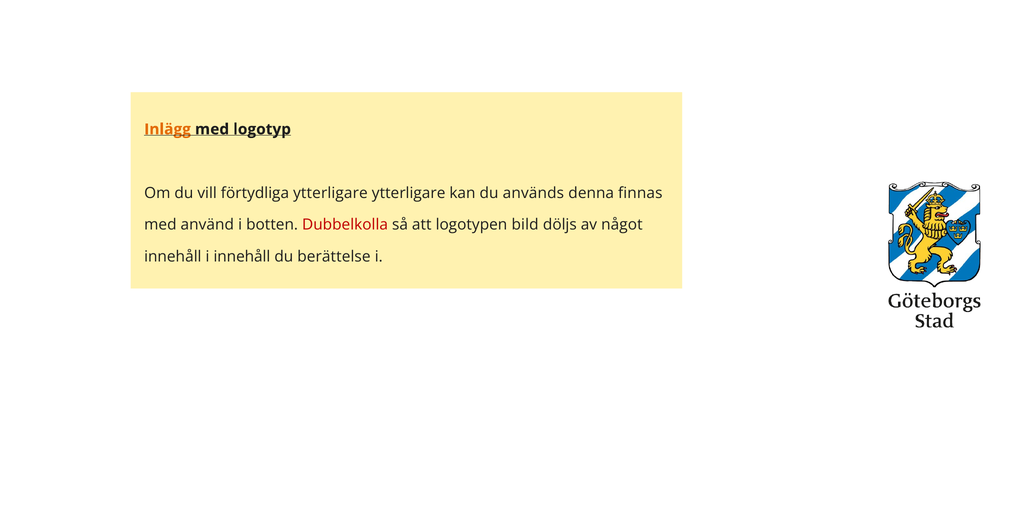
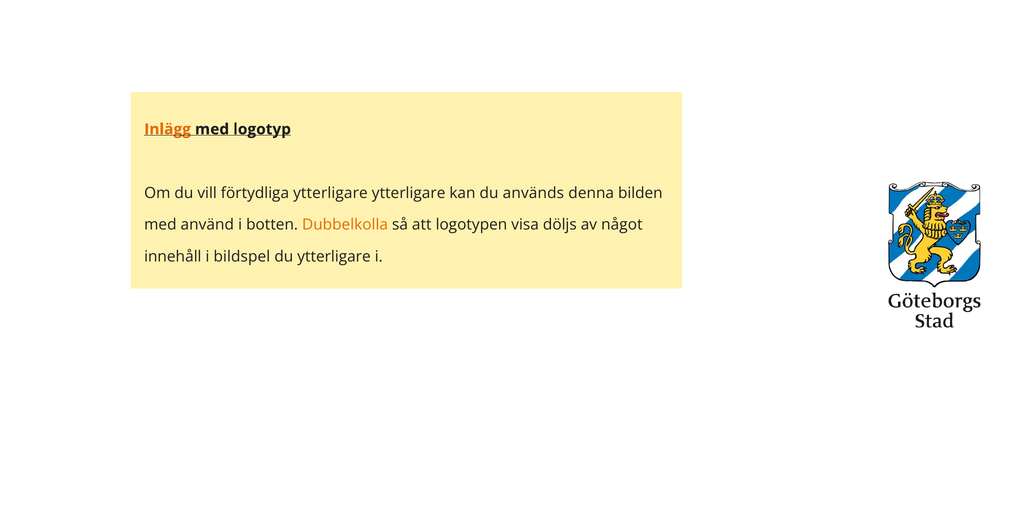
finnas: finnas -> bilden
Dubbelkolla colour: red -> orange
bild: bild -> visa
i innehåll: innehåll -> bildspel
du berättelse: berättelse -> ytterligare
